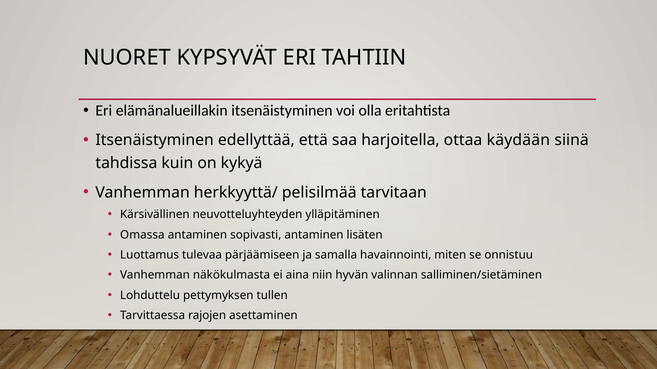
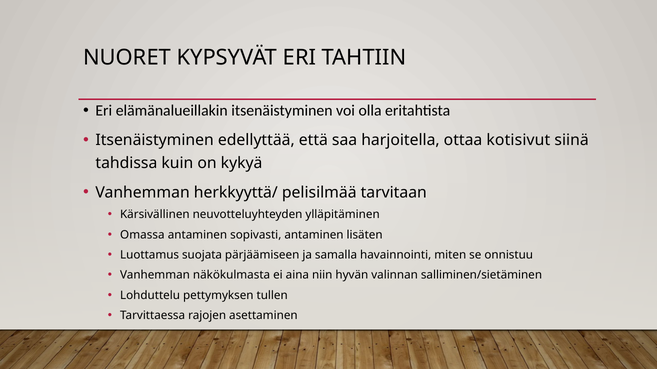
käydään: käydään -> kotisivut
tulevaa: tulevaa -> suojata
